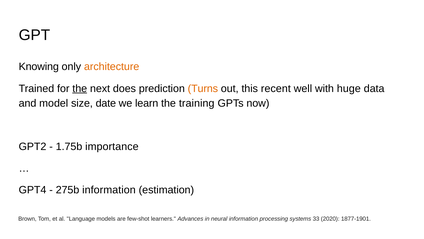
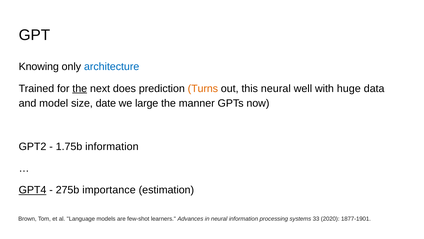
architecture colour: orange -> blue
this recent: recent -> neural
learn: learn -> large
training: training -> manner
1.75b importance: importance -> information
GPT4 underline: none -> present
275b information: information -> importance
